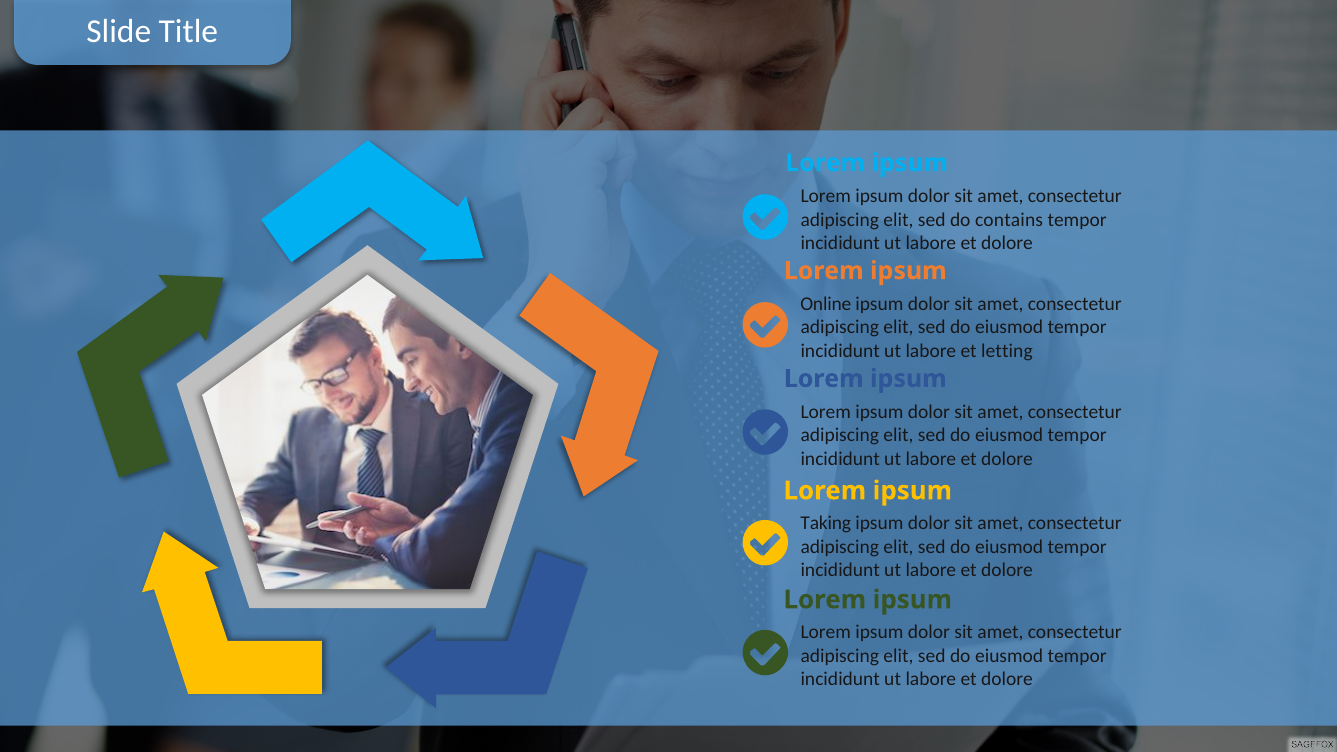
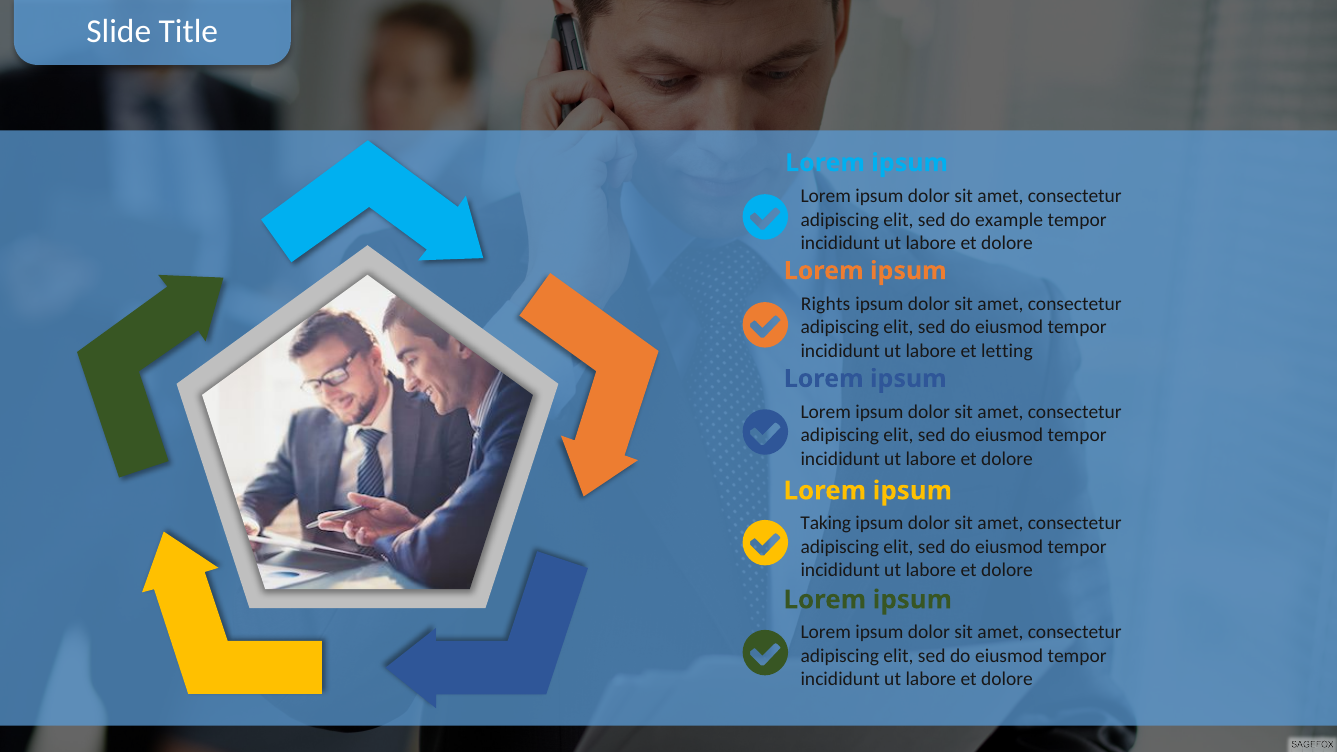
contains: contains -> example
Online: Online -> Rights
